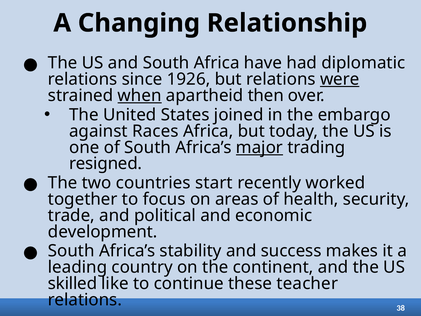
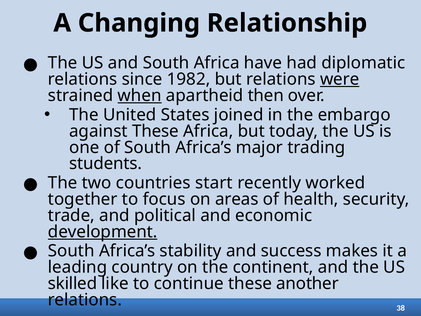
1926: 1926 -> 1982
against Races: Races -> These
major underline: present -> none
resigned: resigned -> students
development underline: none -> present
teacher: teacher -> another
